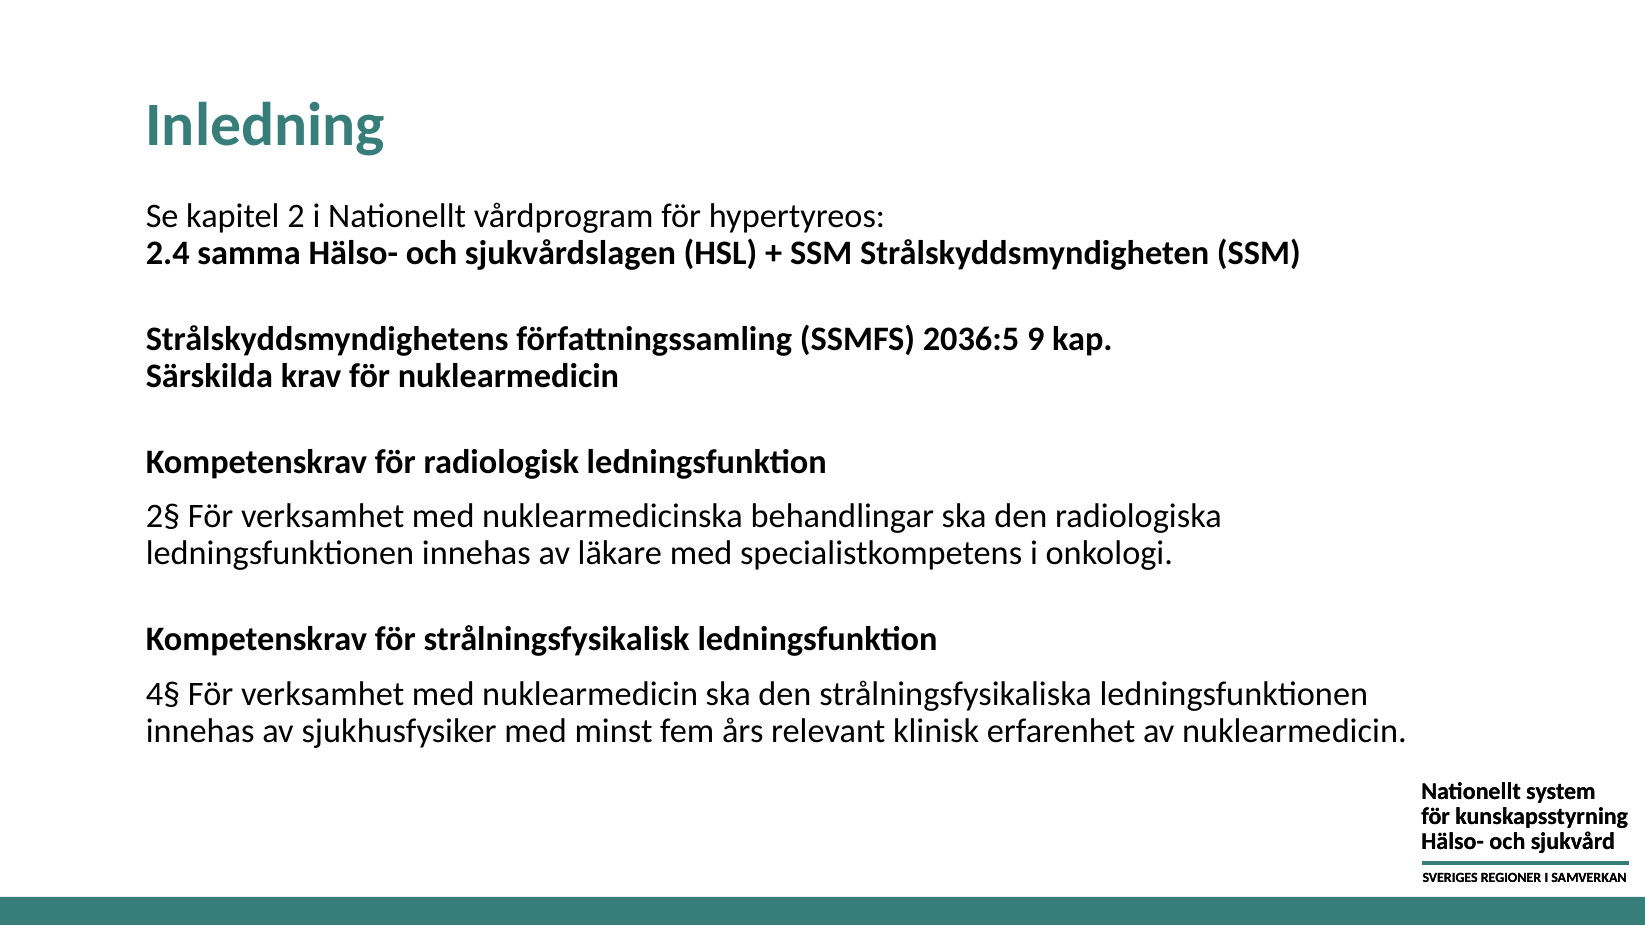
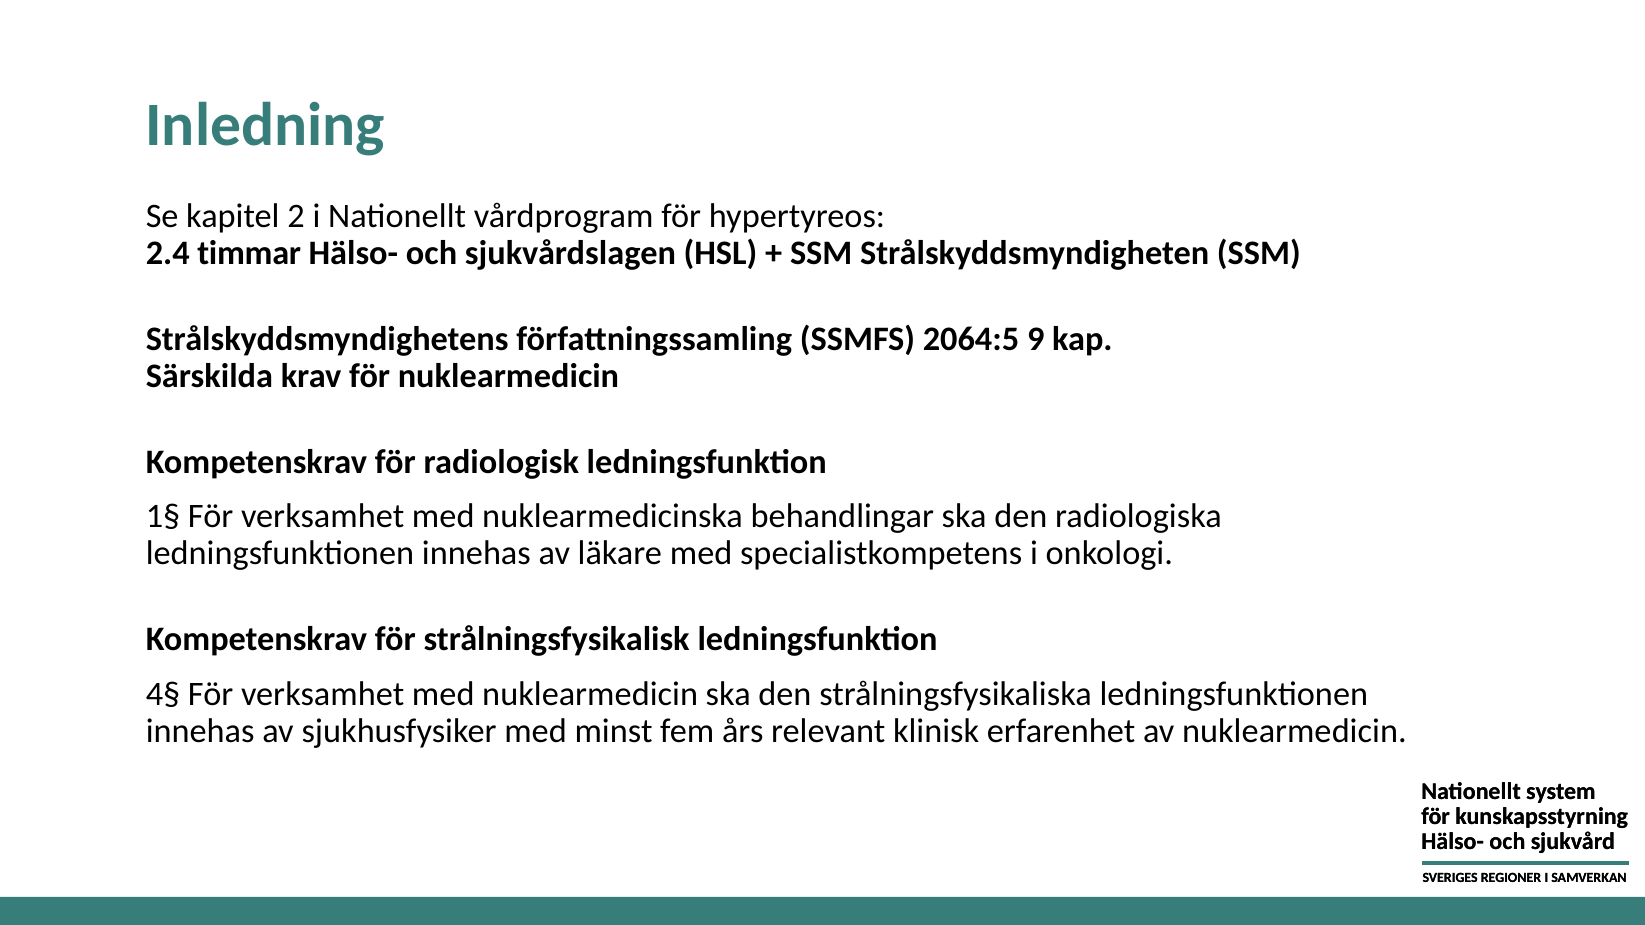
samma: samma -> timmar
2036:5: 2036:5 -> 2064:5
2§: 2§ -> 1§
